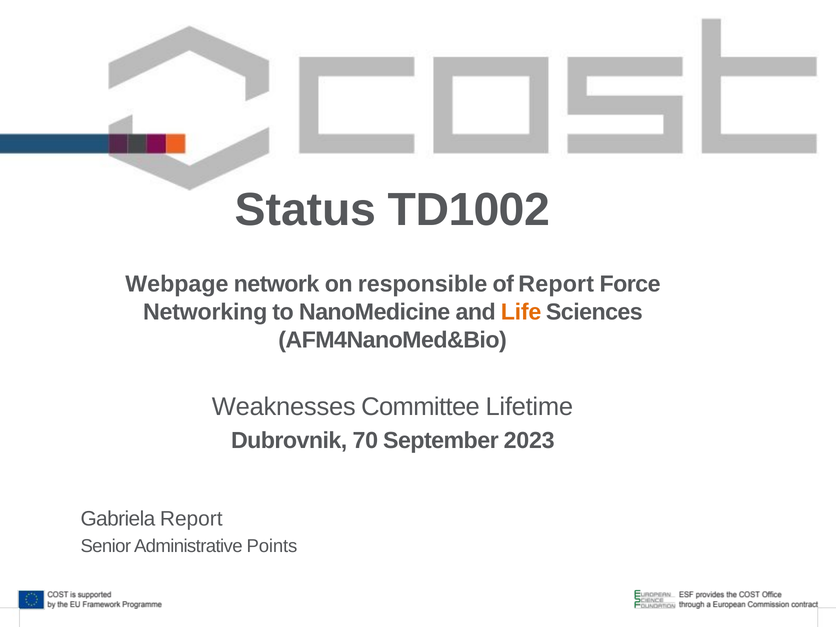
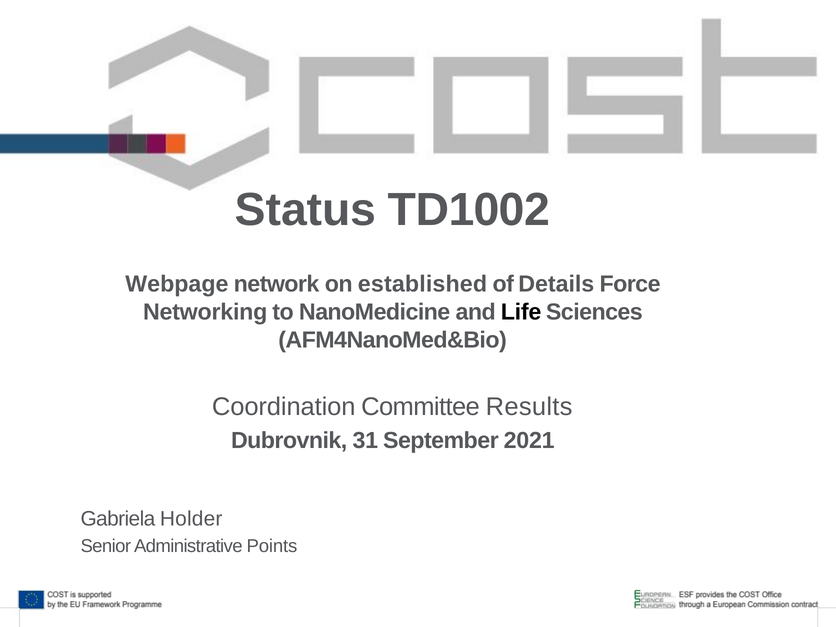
responsible: responsible -> established
of Report: Report -> Details
Life colour: orange -> black
Weaknesses: Weaknesses -> Coordination
Lifetime: Lifetime -> Results
70: 70 -> 31
2023: 2023 -> 2021
Gabriela Report: Report -> Holder
